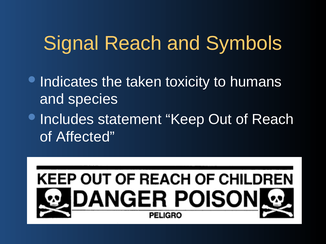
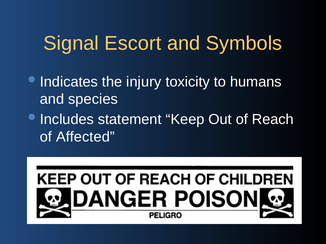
Signal Reach: Reach -> Escort
taken: taken -> injury
